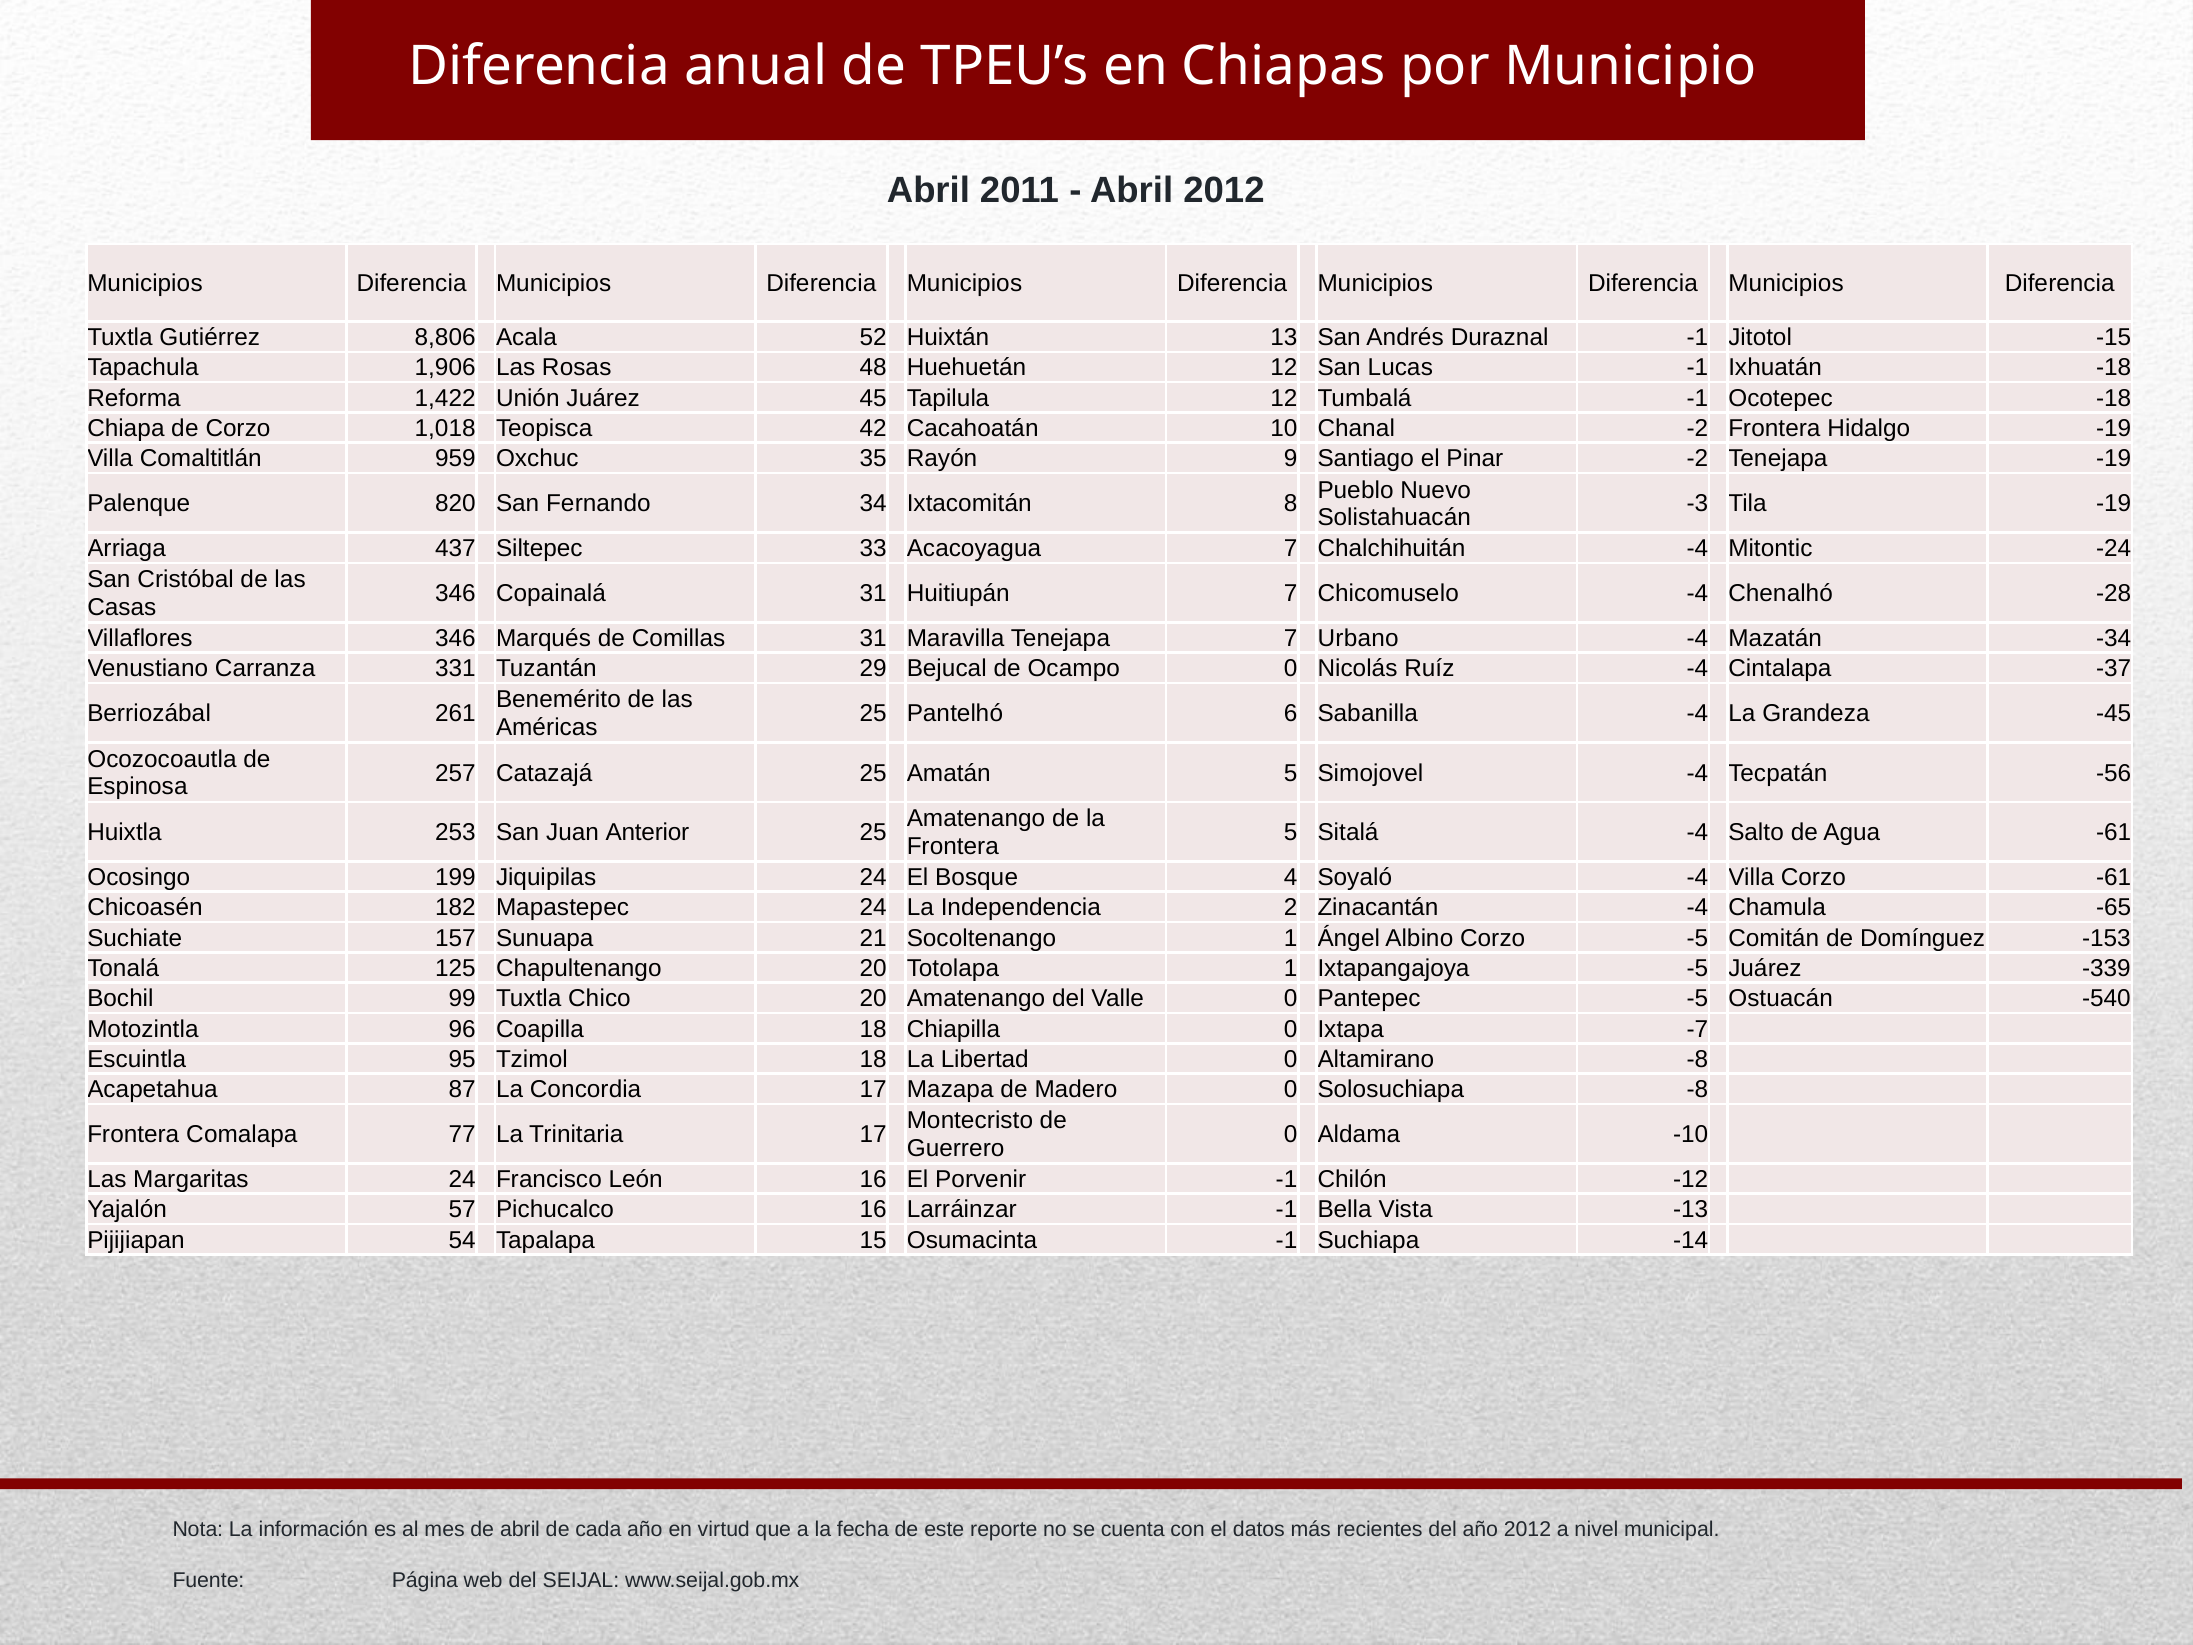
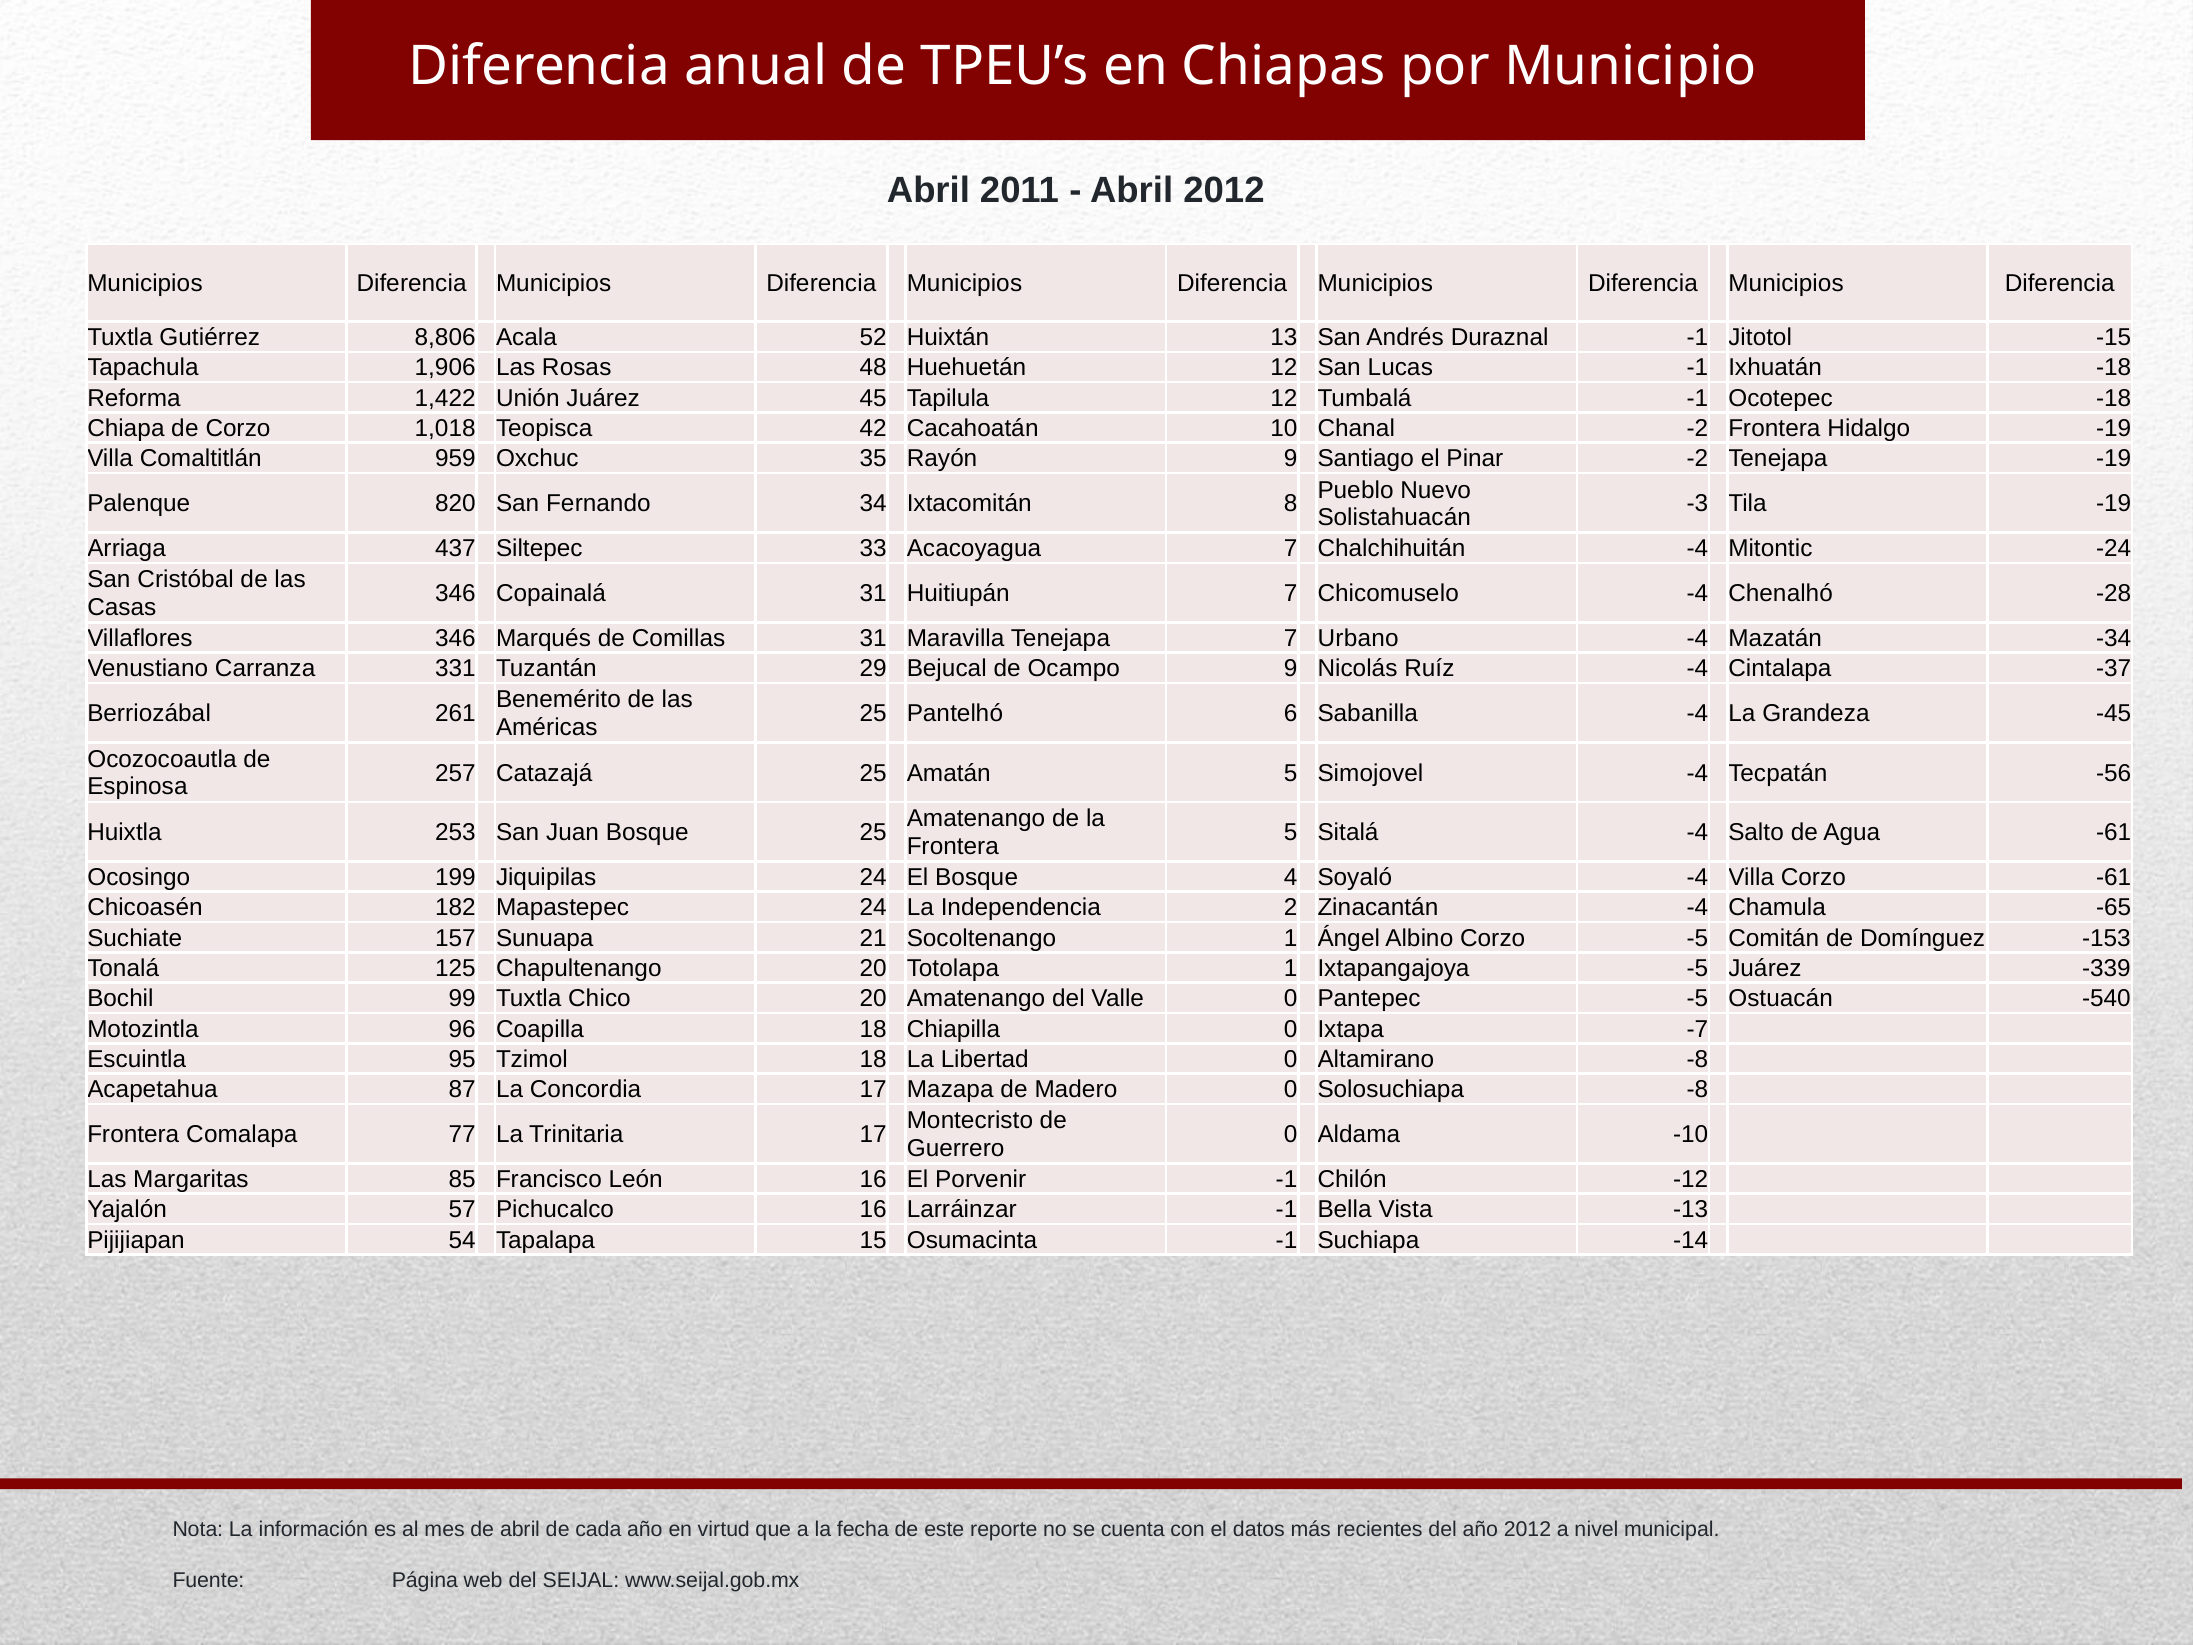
Ocampo 0: 0 -> 9
Juan Anterior: Anterior -> Bosque
Margaritas 24: 24 -> 85
